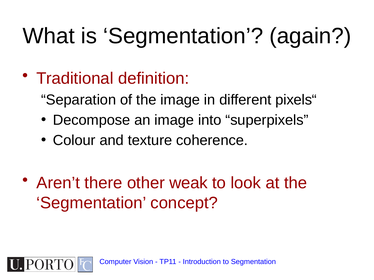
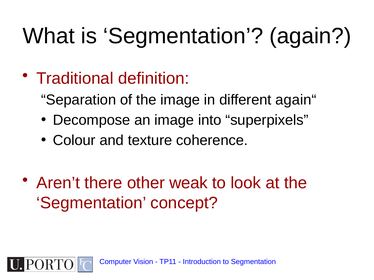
pixels“: pixels“ -> again“
